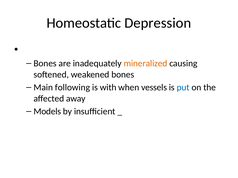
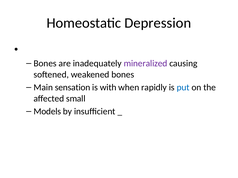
mineralized colour: orange -> purple
following: following -> sensation
vessels: vessels -> rapidly
away: away -> small
